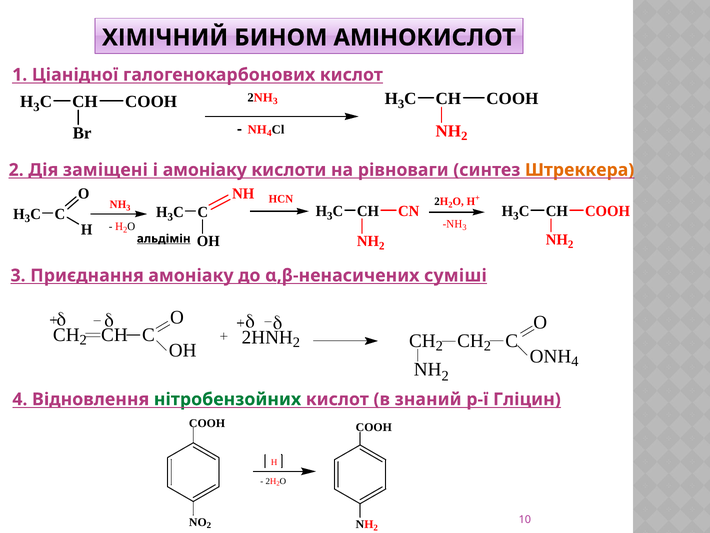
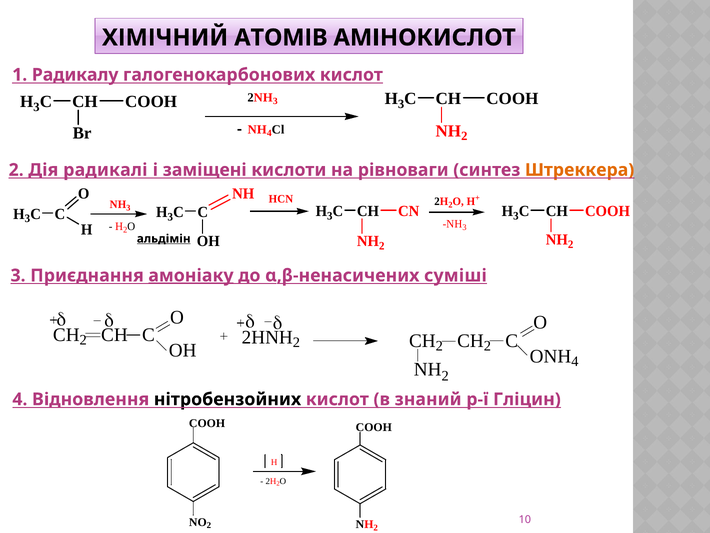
БИНОМ: БИНОМ -> АТОМІВ
Ціанідної: Ціанідної -> Радикалу
заміщені: заміщені -> радикалі
і амоніаку: амоніаку -> заміщені
амоніаку at (191, 275) underline: none -> present
нітробензойних colour: green -> black
